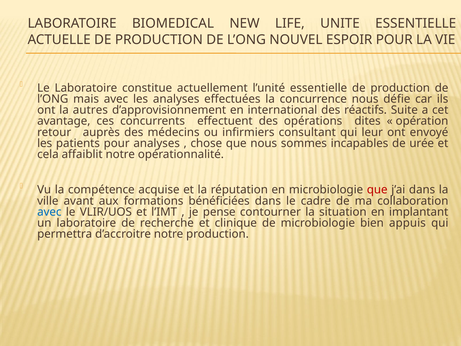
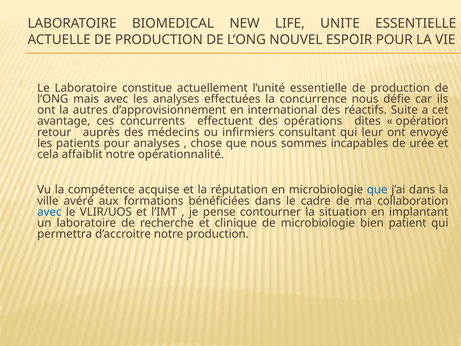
que at (377, 190) colour: red -> blue
avant: avant -> avéré
appuis: appuis -> patient
